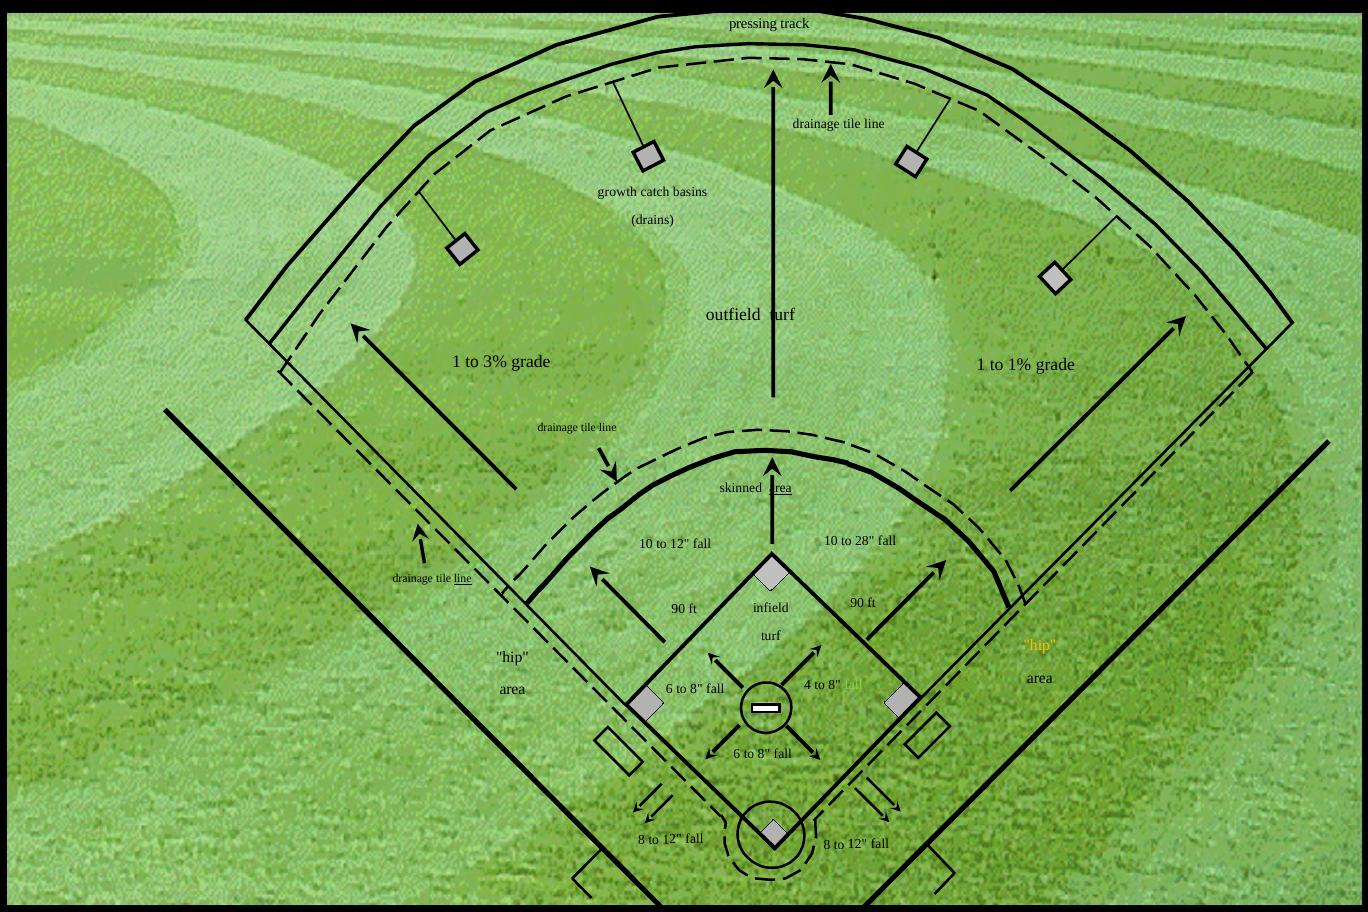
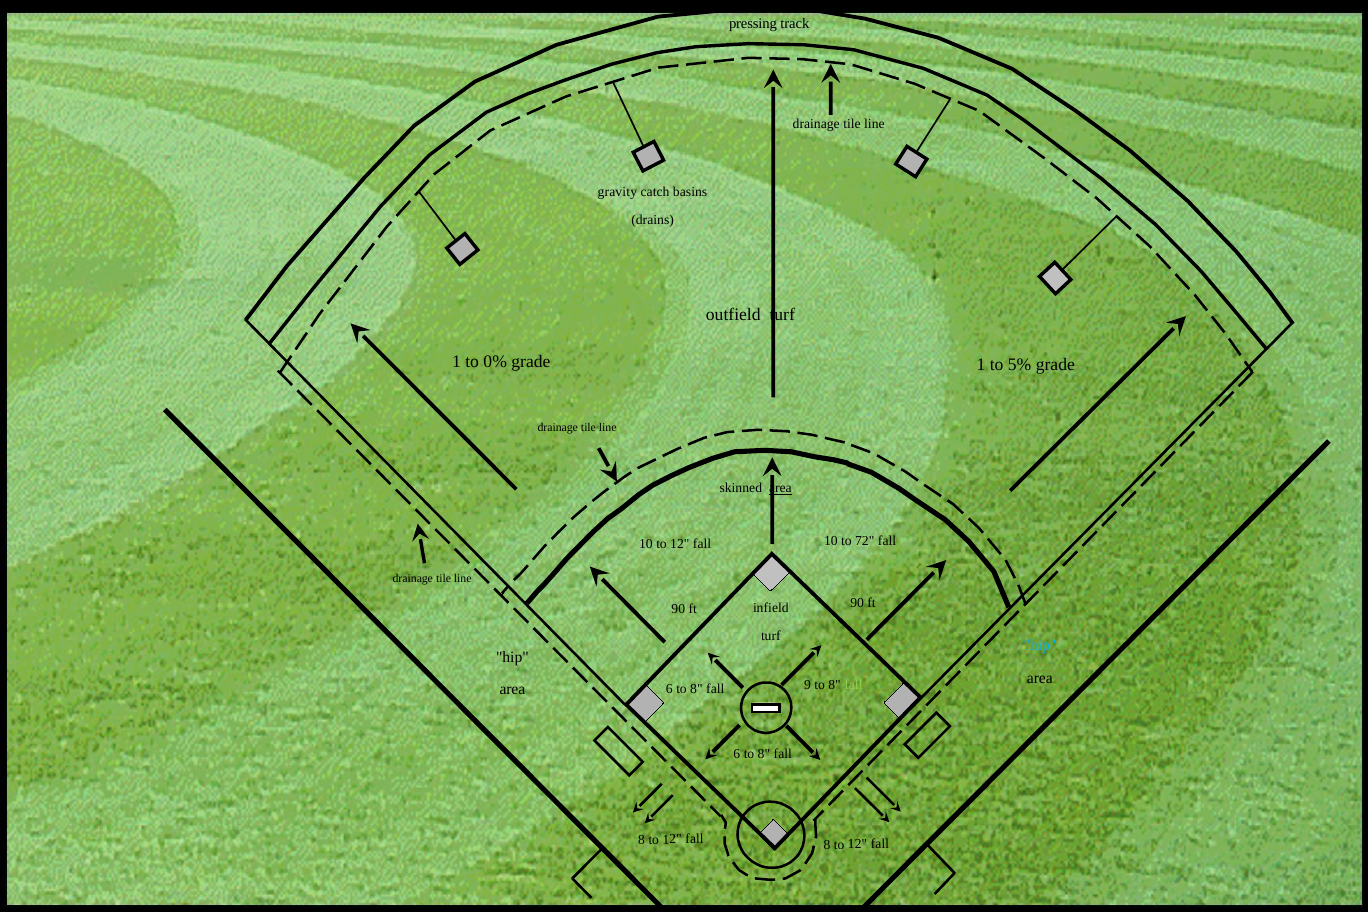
growth: growth -> gravity
3%: 3% -> 0%
1%: 1% -> 5%
28: 28 -> 72
line at (463, 579) underline: present -> none
hip at (1040, 646) colour: yellow -> light blue
4: 4 -> 9
